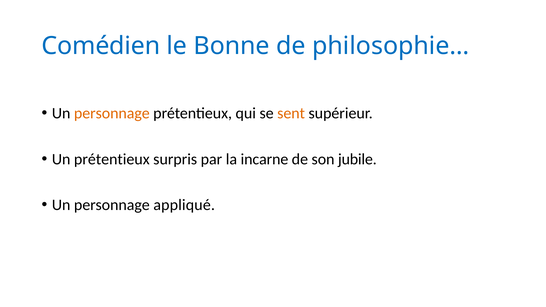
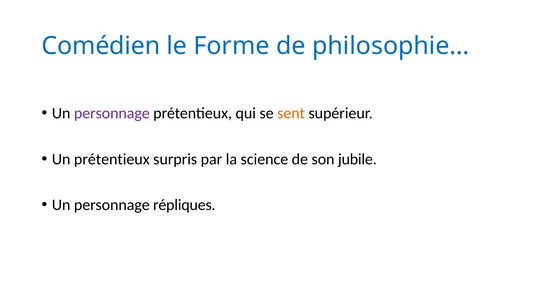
Bonne: Bonne -> Forme
personnage at (112, 113) colour: orange -> purple
incarne: incarne -> science
appliqué: appliqué -> répliques
